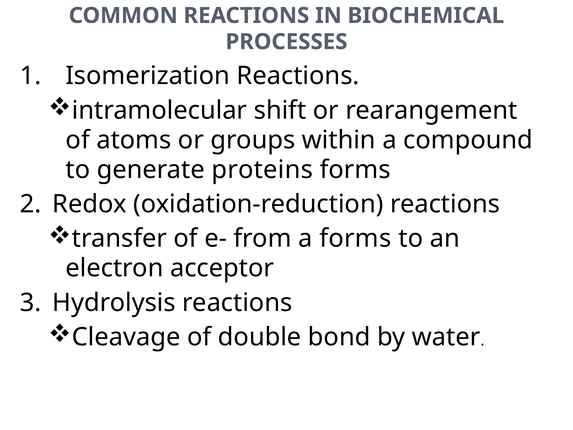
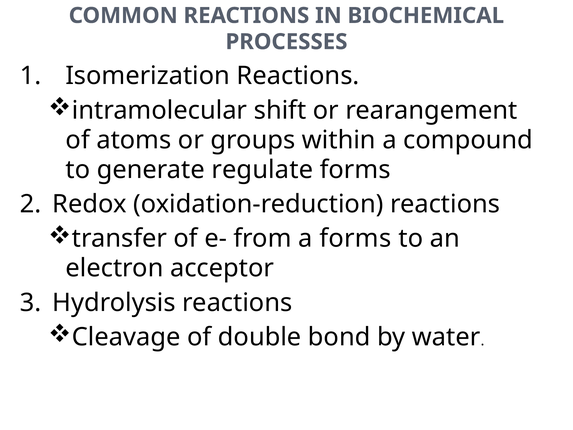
proteins: proteins -> regulate
